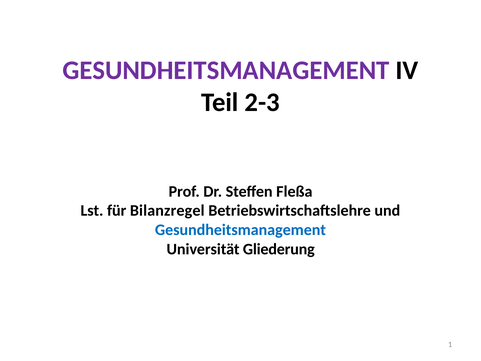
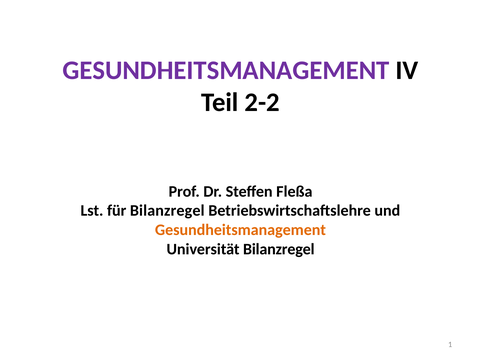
2-3: 2-3 -> 2-2
Gesundheitsmanagement at (240, 230) colour: blue -> orange
Universität Gliederung: Gliederung -> Bilanzregel
